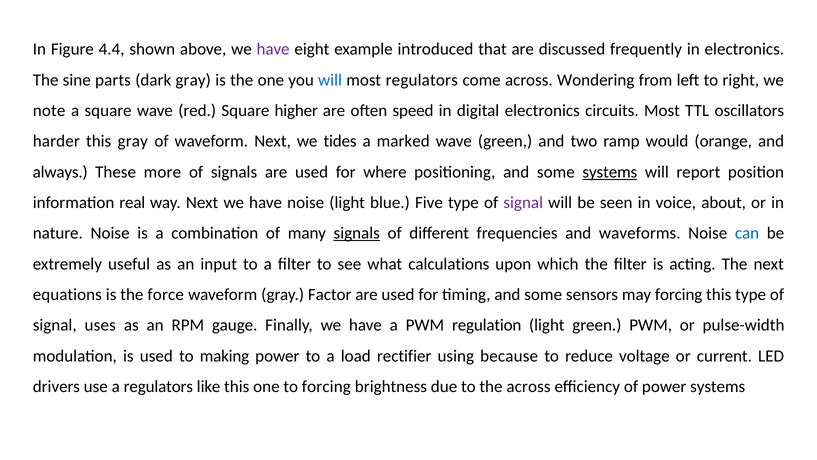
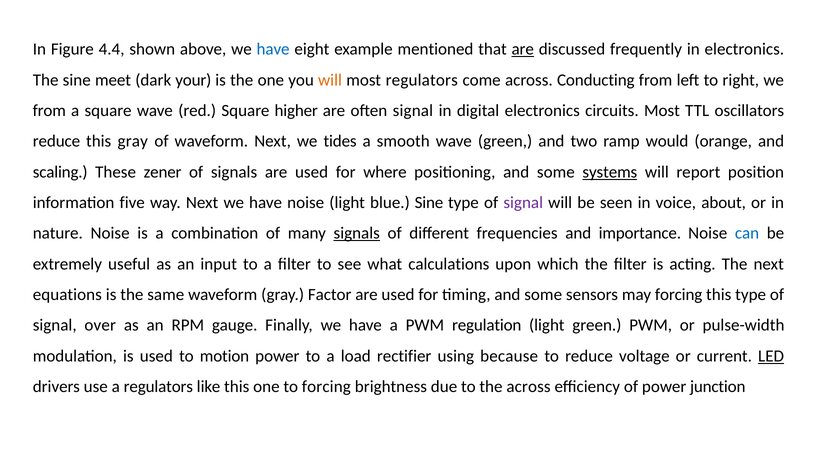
have at (273, 49) colour: purple -> blue
introduced: introduced -> mentioned
are at (523, 49) underline: none -> present
parts: parts -> meet
dark gray: gray -> your
will at (330, 80) colour: blue -> orange
Wondering: Wondering -> Conducting
note at (49, 111): note -> from
often speed: speed -> signal
harder at (56, 141): harder -> reduce
marked: marked -> smooth
always: always -> scaling
more: more -> zener
real: real -> five
blue Five: Five -> Sine
waveforms: waveforms -> importance
force: force -> same
uses: uses -> over
making: making -> motion
LED underline: none -> present
power systems: systems -> junction
